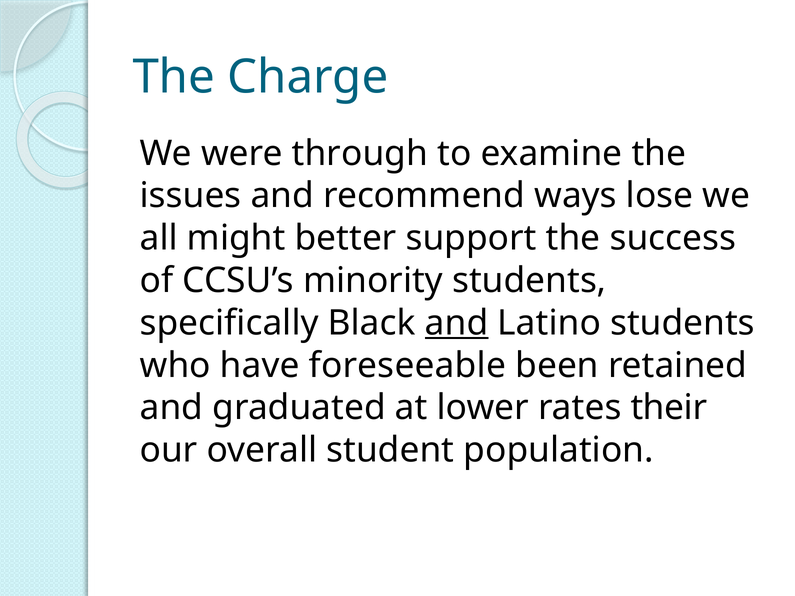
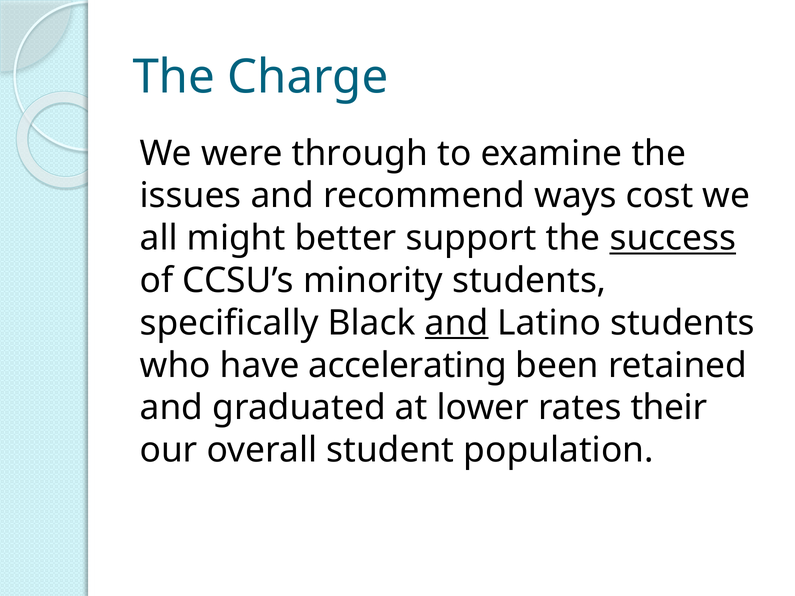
lose: lose -> cost
success underline: none -> present
foreseeable: foreseeable -> accelerating
